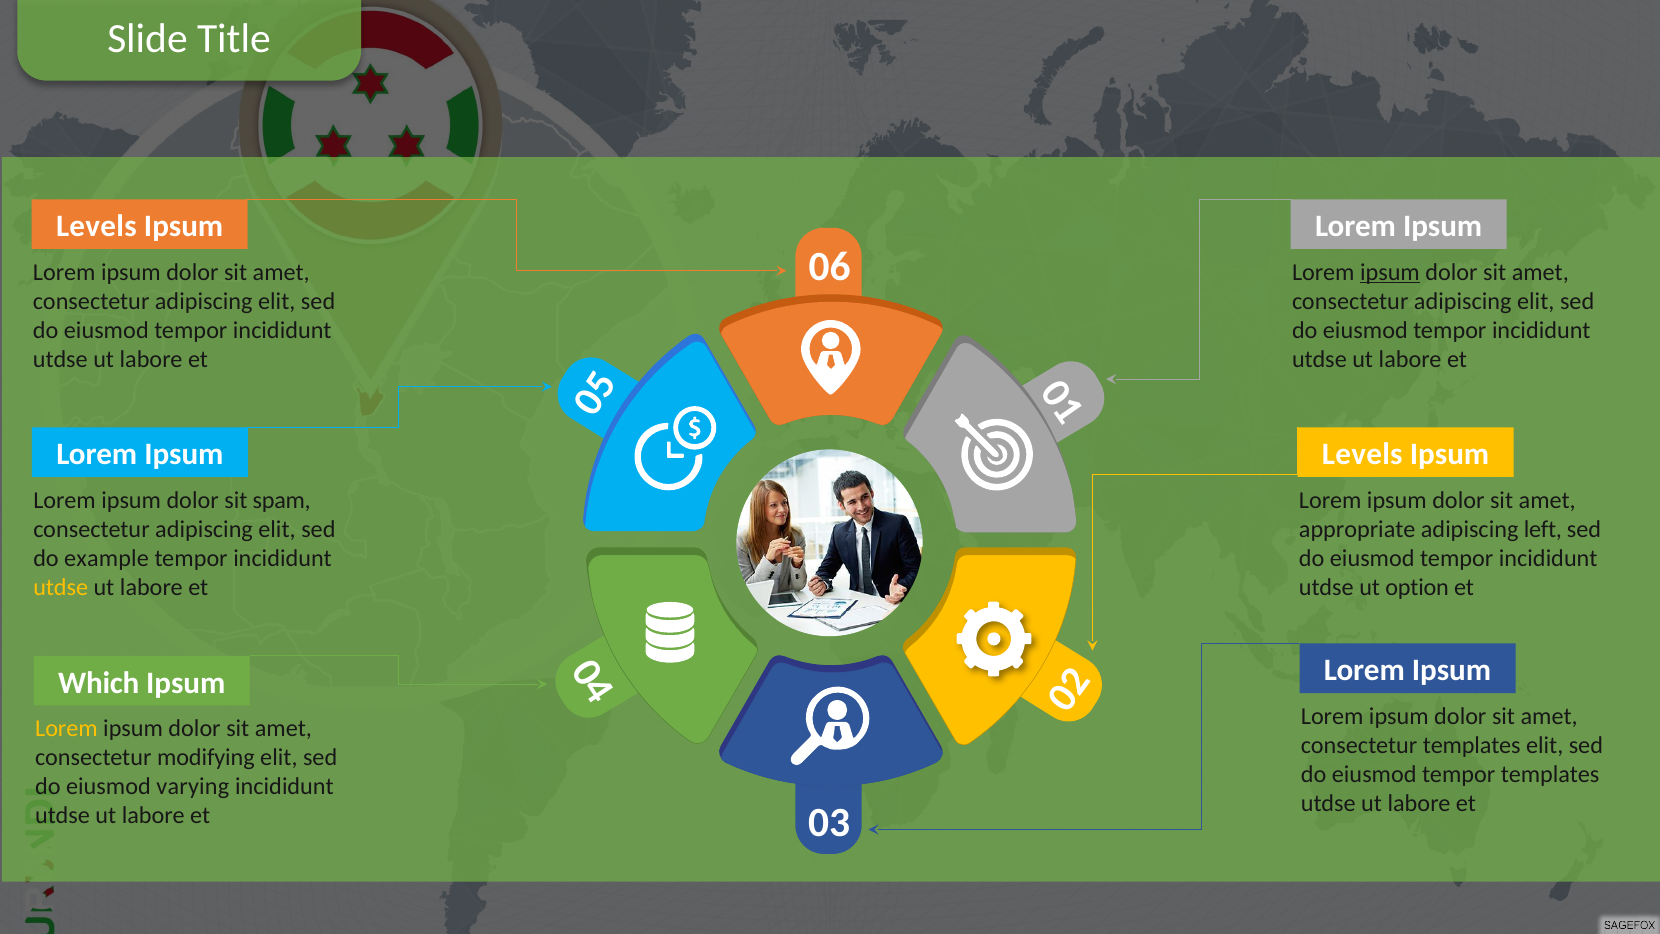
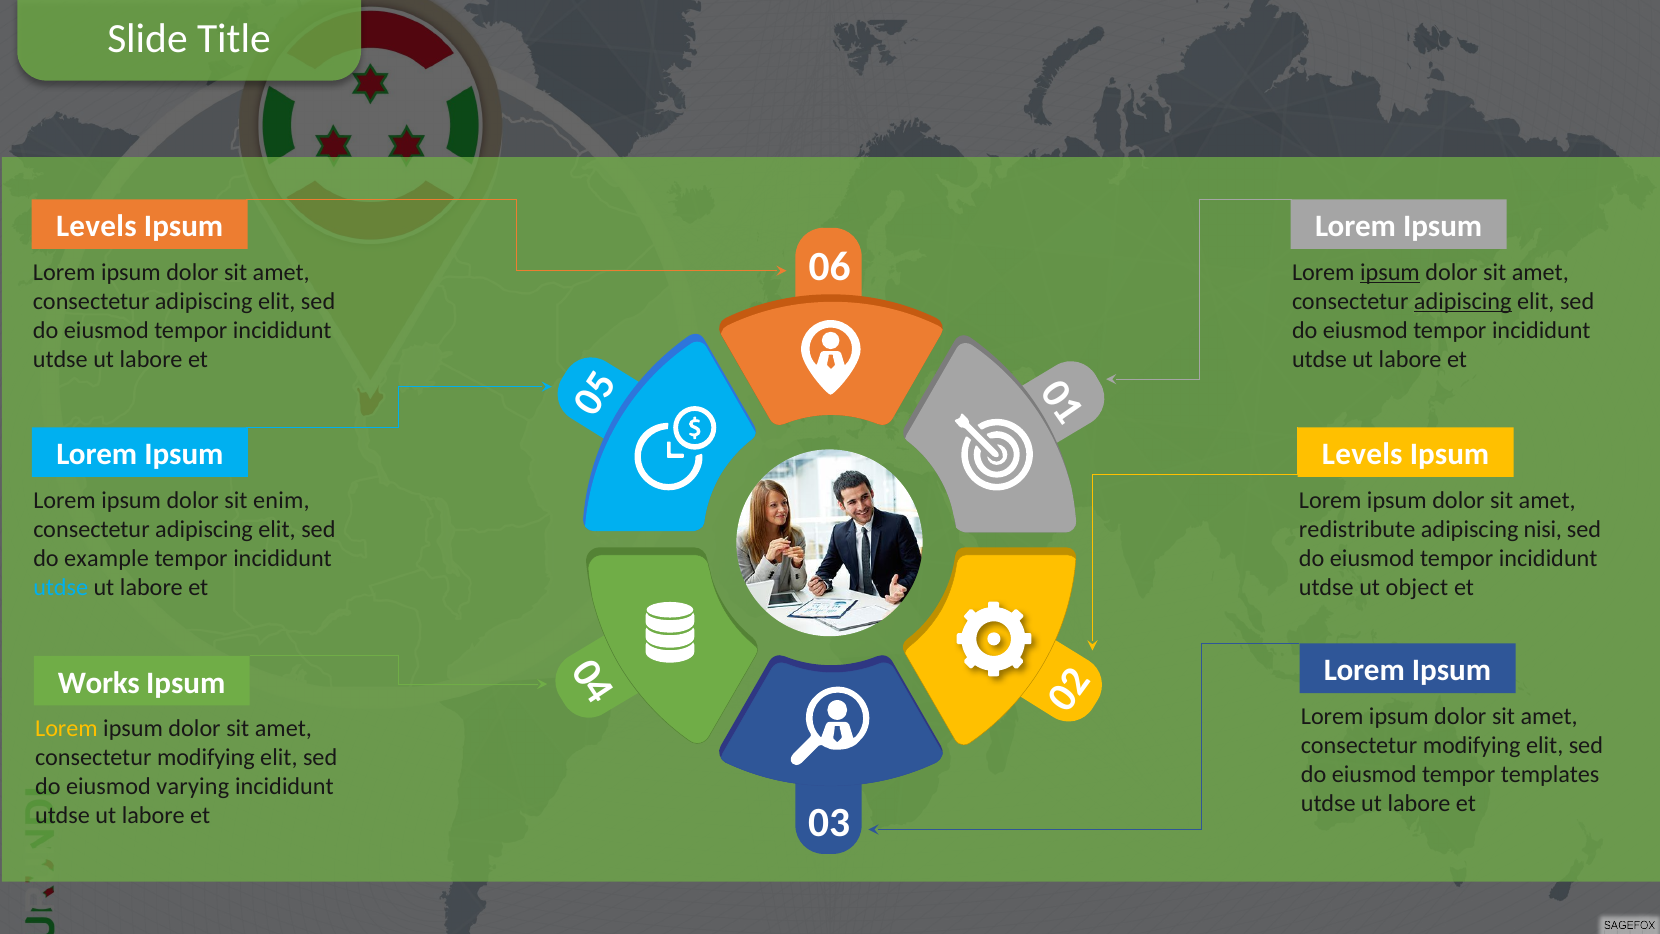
adipiscing at (1463, 301) underline: none -> present
spam: spam -> enim
appropriate: appropriate -> redistribute
left: left -> nisi
utdse at (61, 587) colour: yellow -> light blue
option: option -> object
Which: Which -> Works
templates at (1472, 745): templates -> modifying
